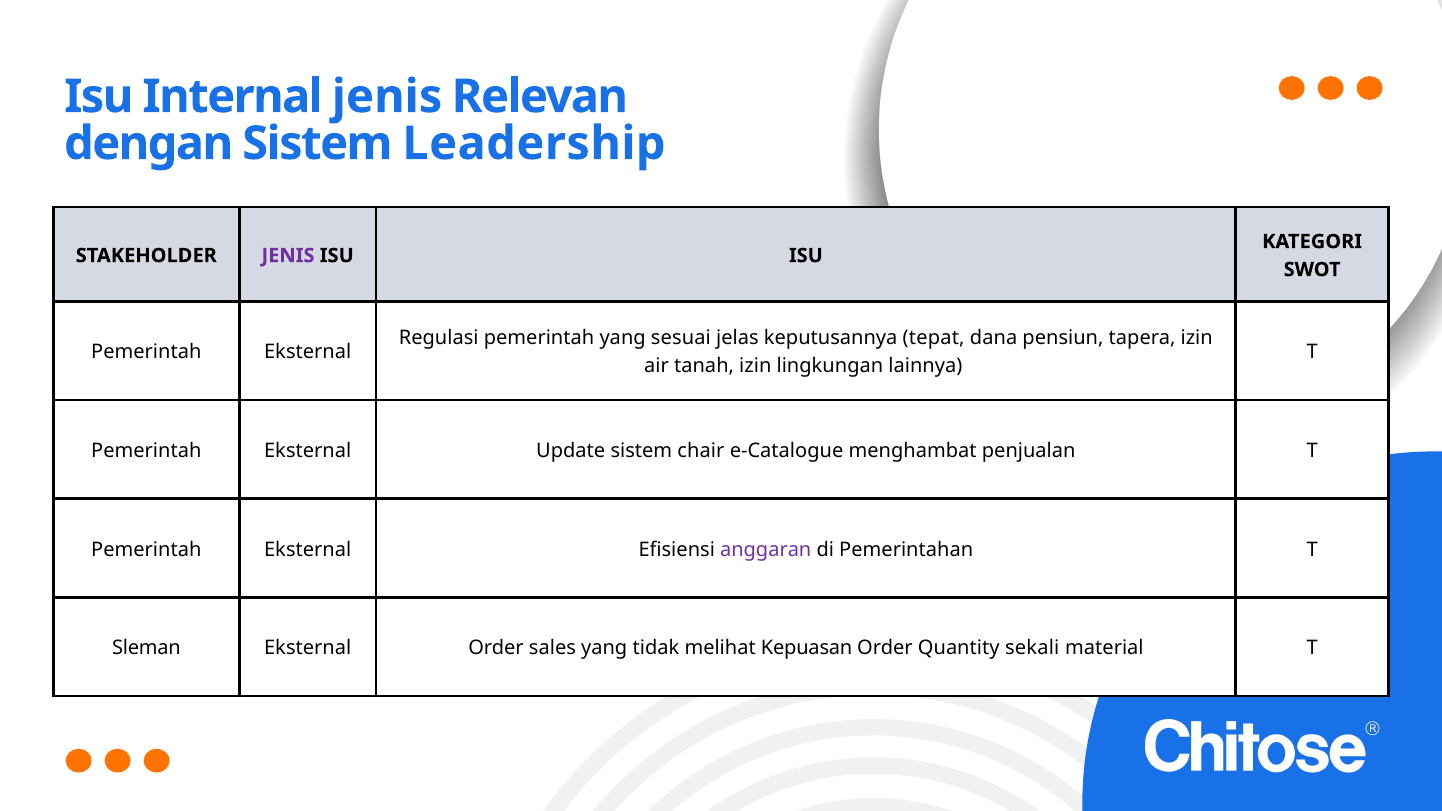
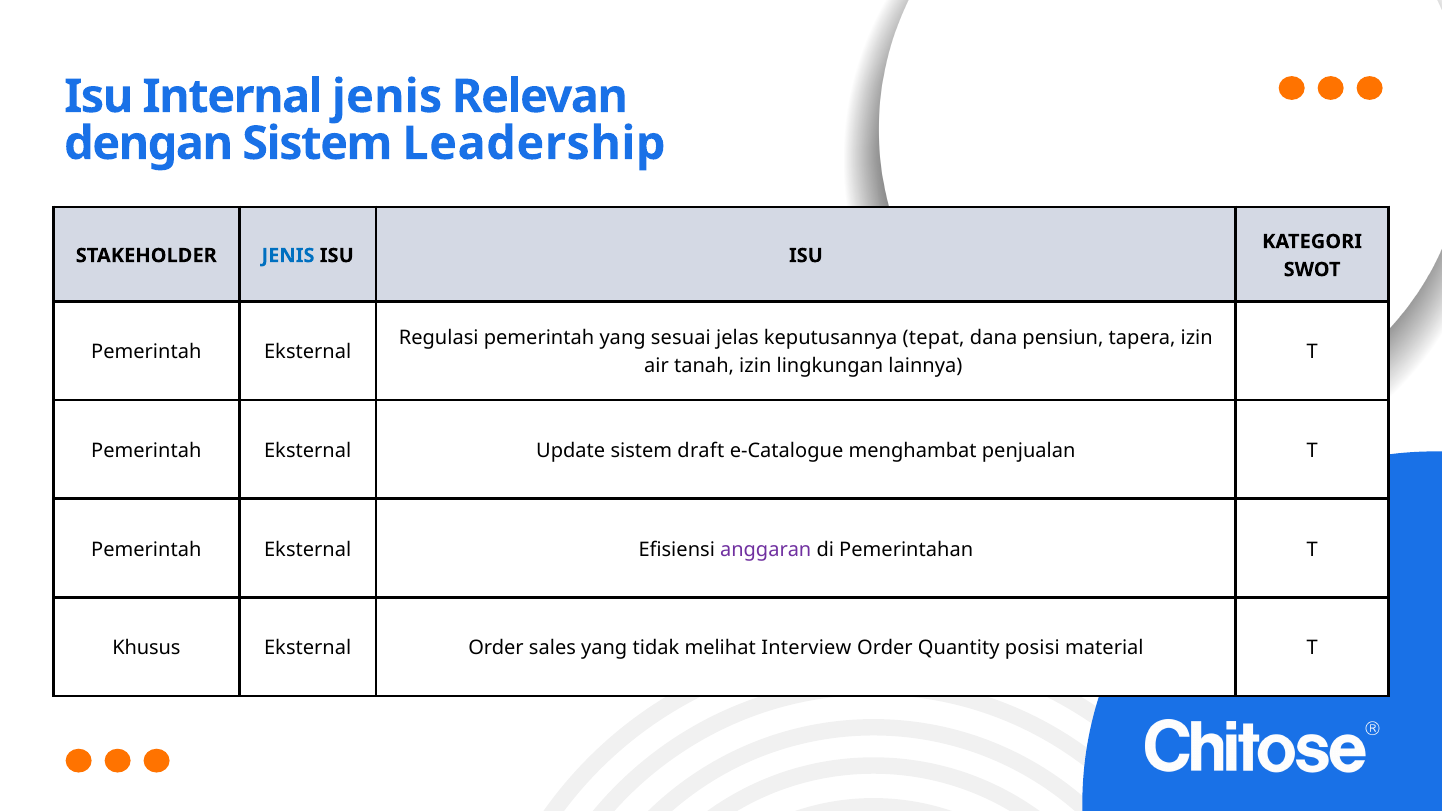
JENIS at (288, 256) colour: purple -> blue
chair: chair -> draft
Sleman: Sleman -> Khusus
Kepuasan: Kepuasan -> Interview
sekali: sekali -> posisi
